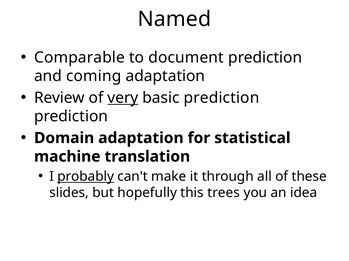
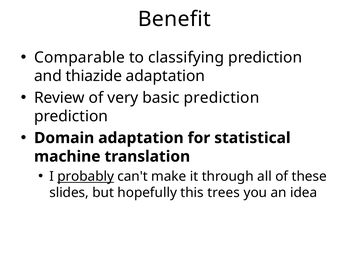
Named: Named -> Benefit
document: document -> classifying
coming: coming -> thiazide
very underline: present -> none
